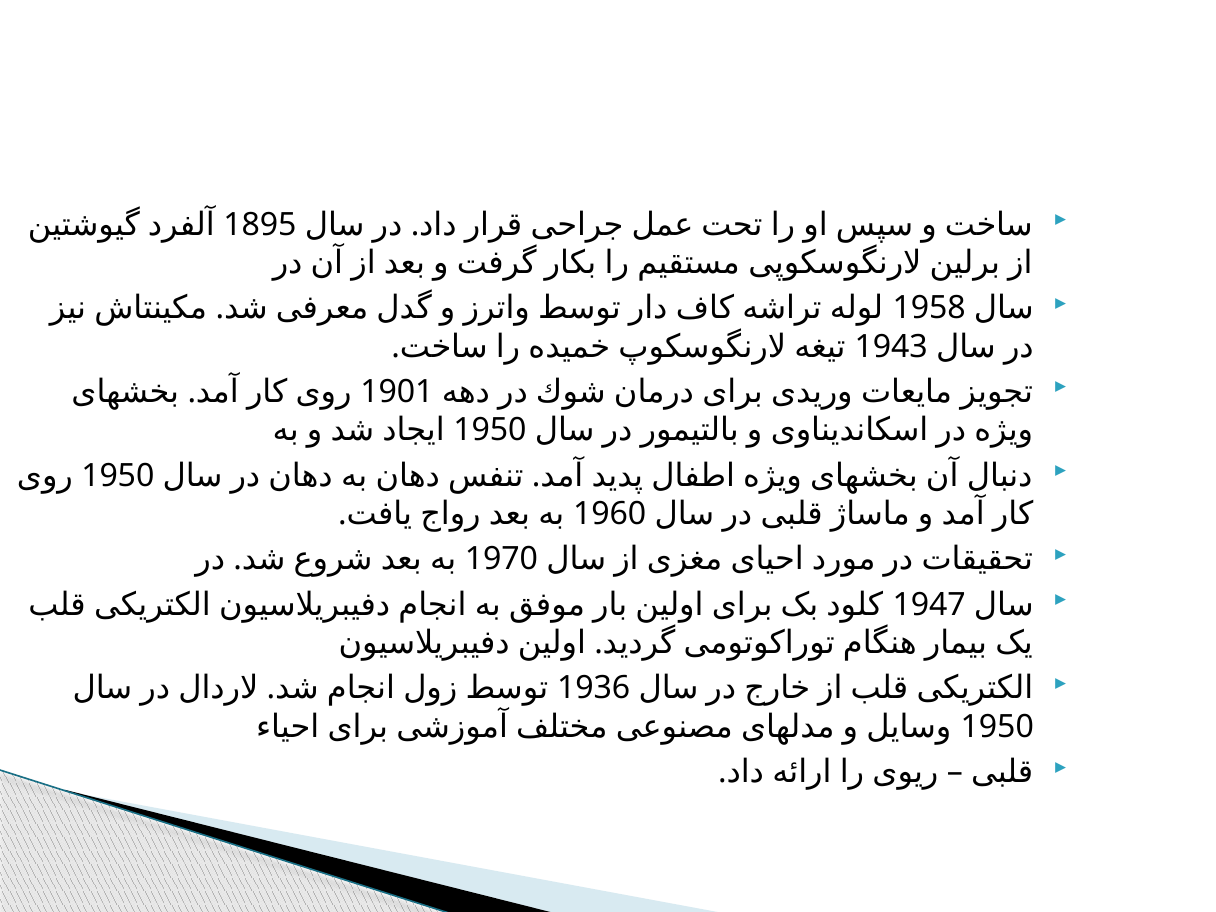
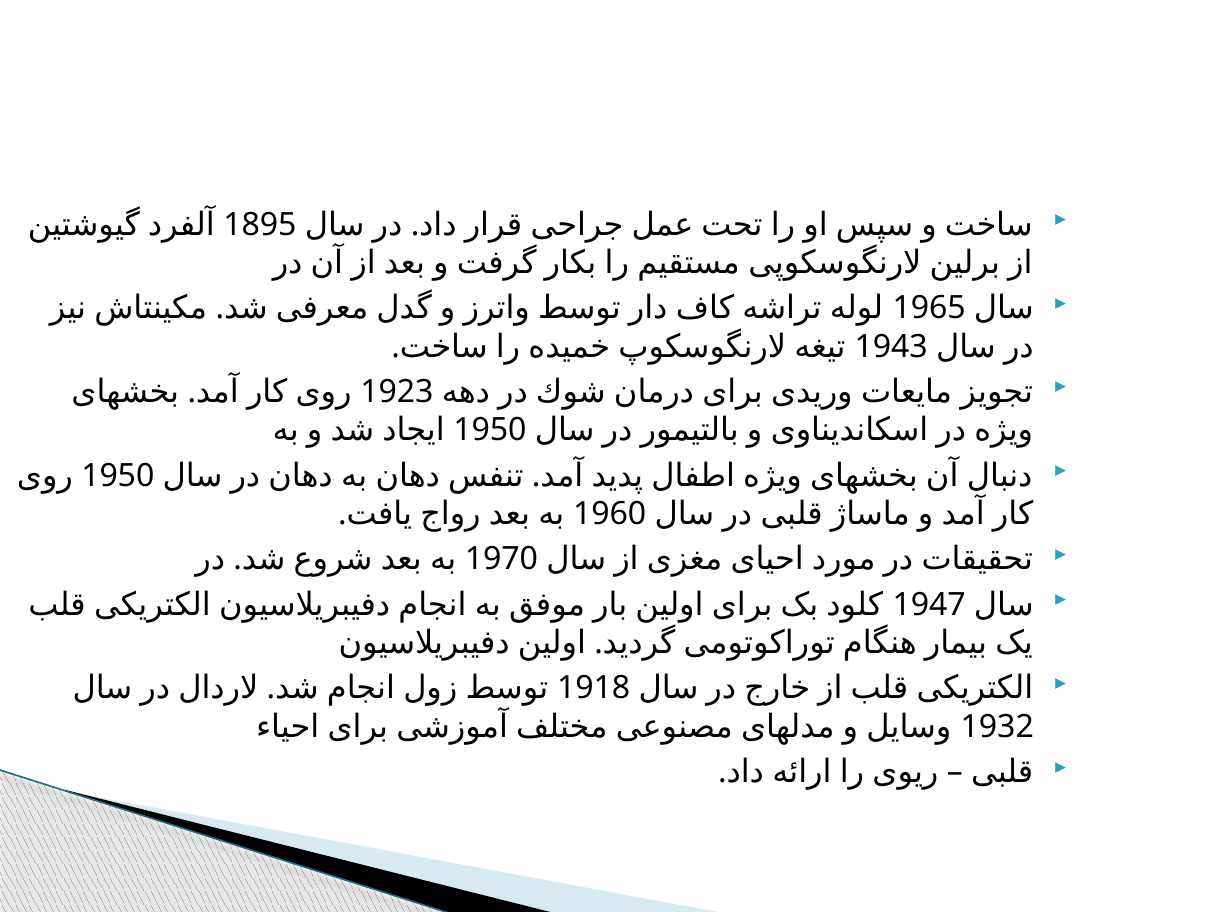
1958: 1958 -> 1965
1901: 1901 -> 1923
1936: 1936 -> 1918
1950 at (997, 727): 1950 -> 1932
